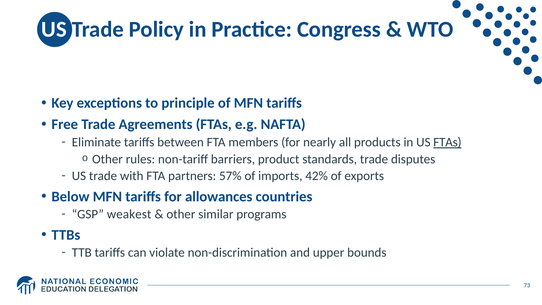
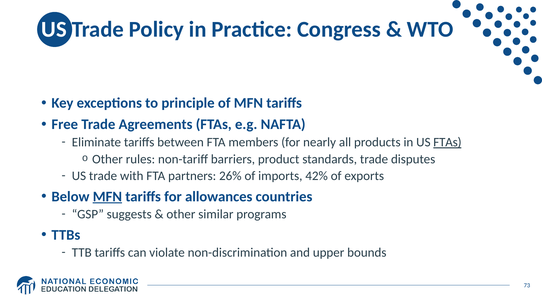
57%: 57% -> 26%
MFN at (107, 196) underline: none -> present
weakest: weakest -> suggests
